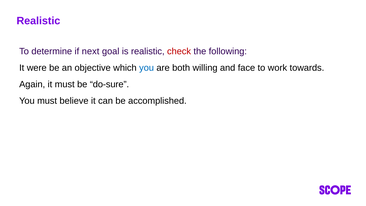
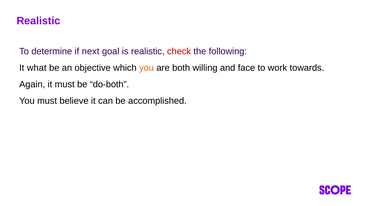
were: were -> what
you at (147, 68) colour: blue -> orange
do-sure: do-sure -> do-both
